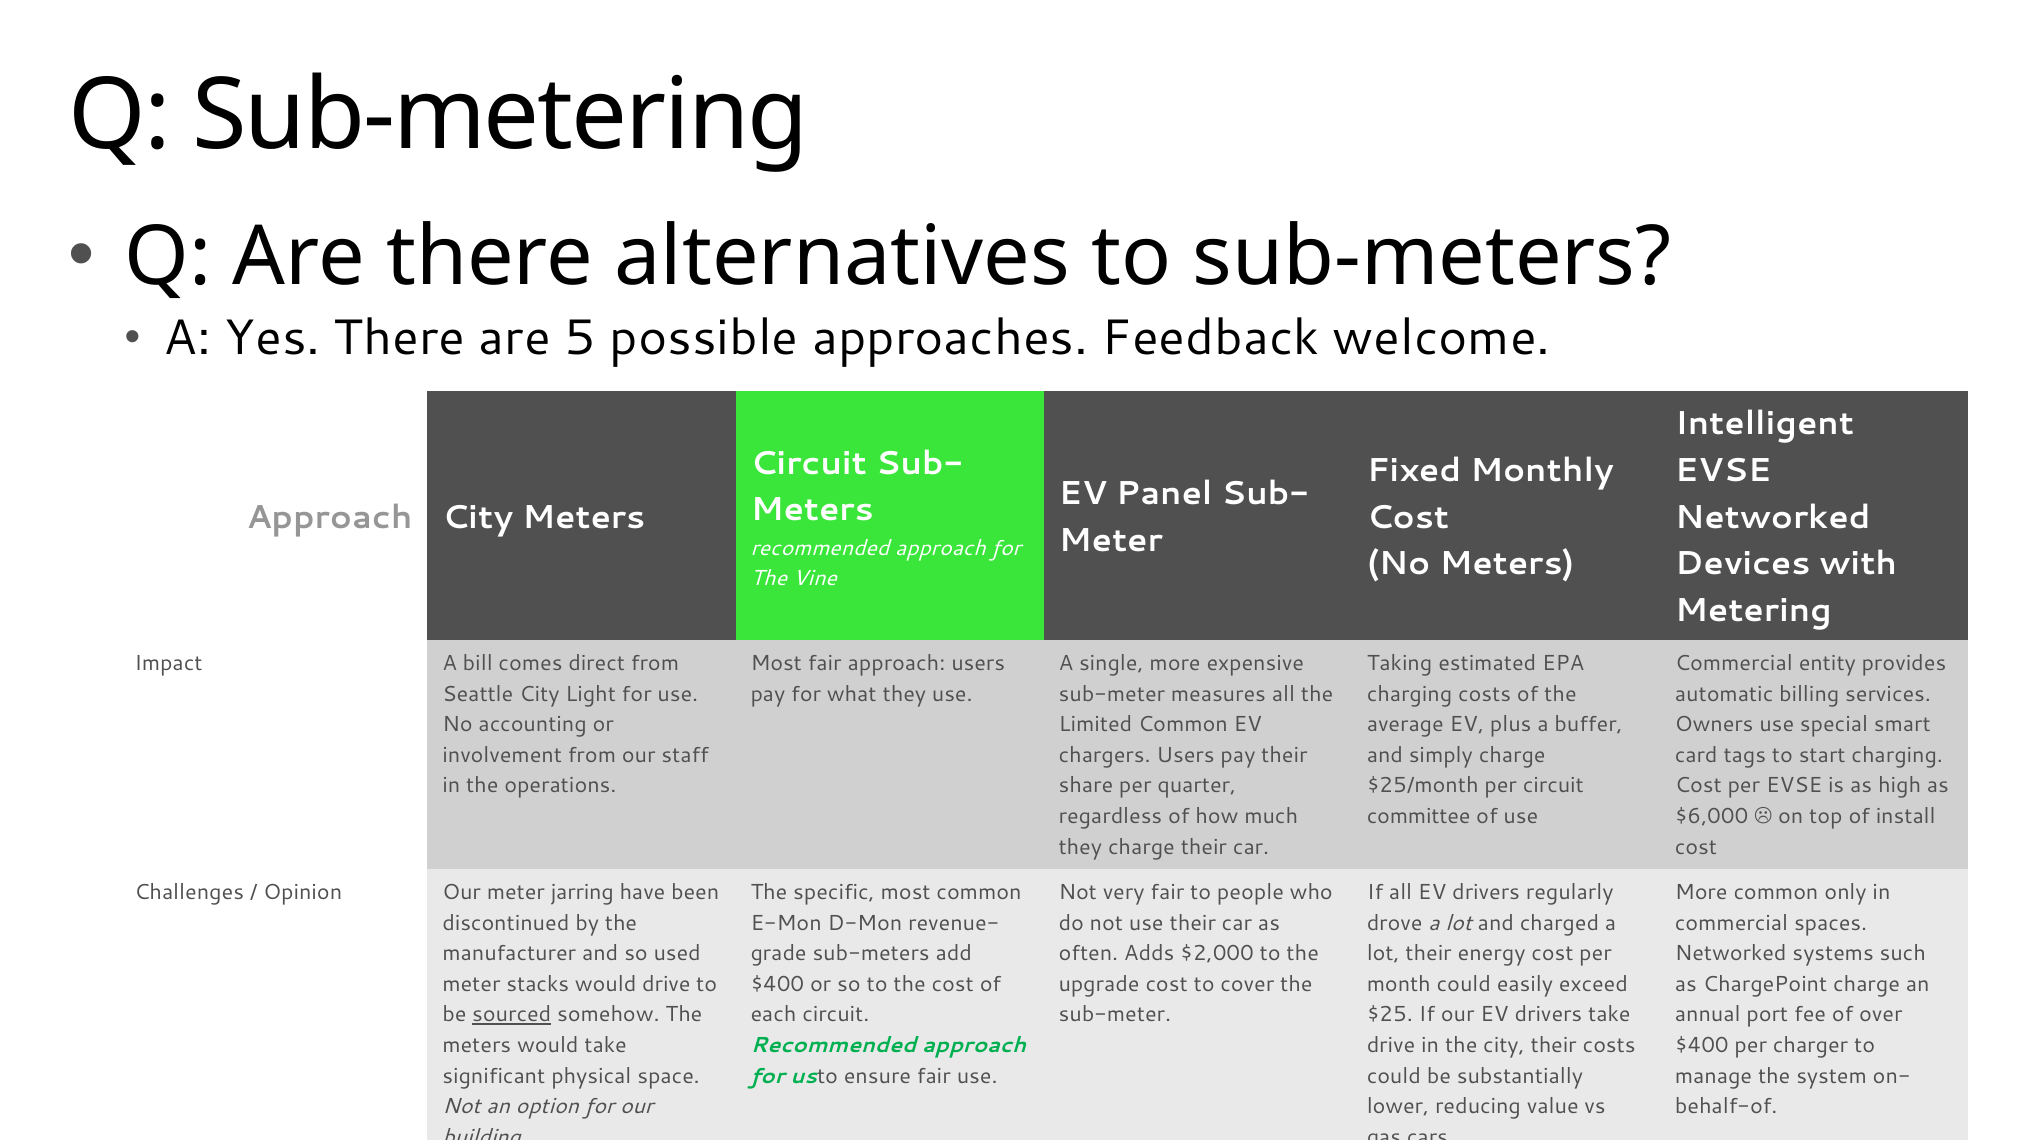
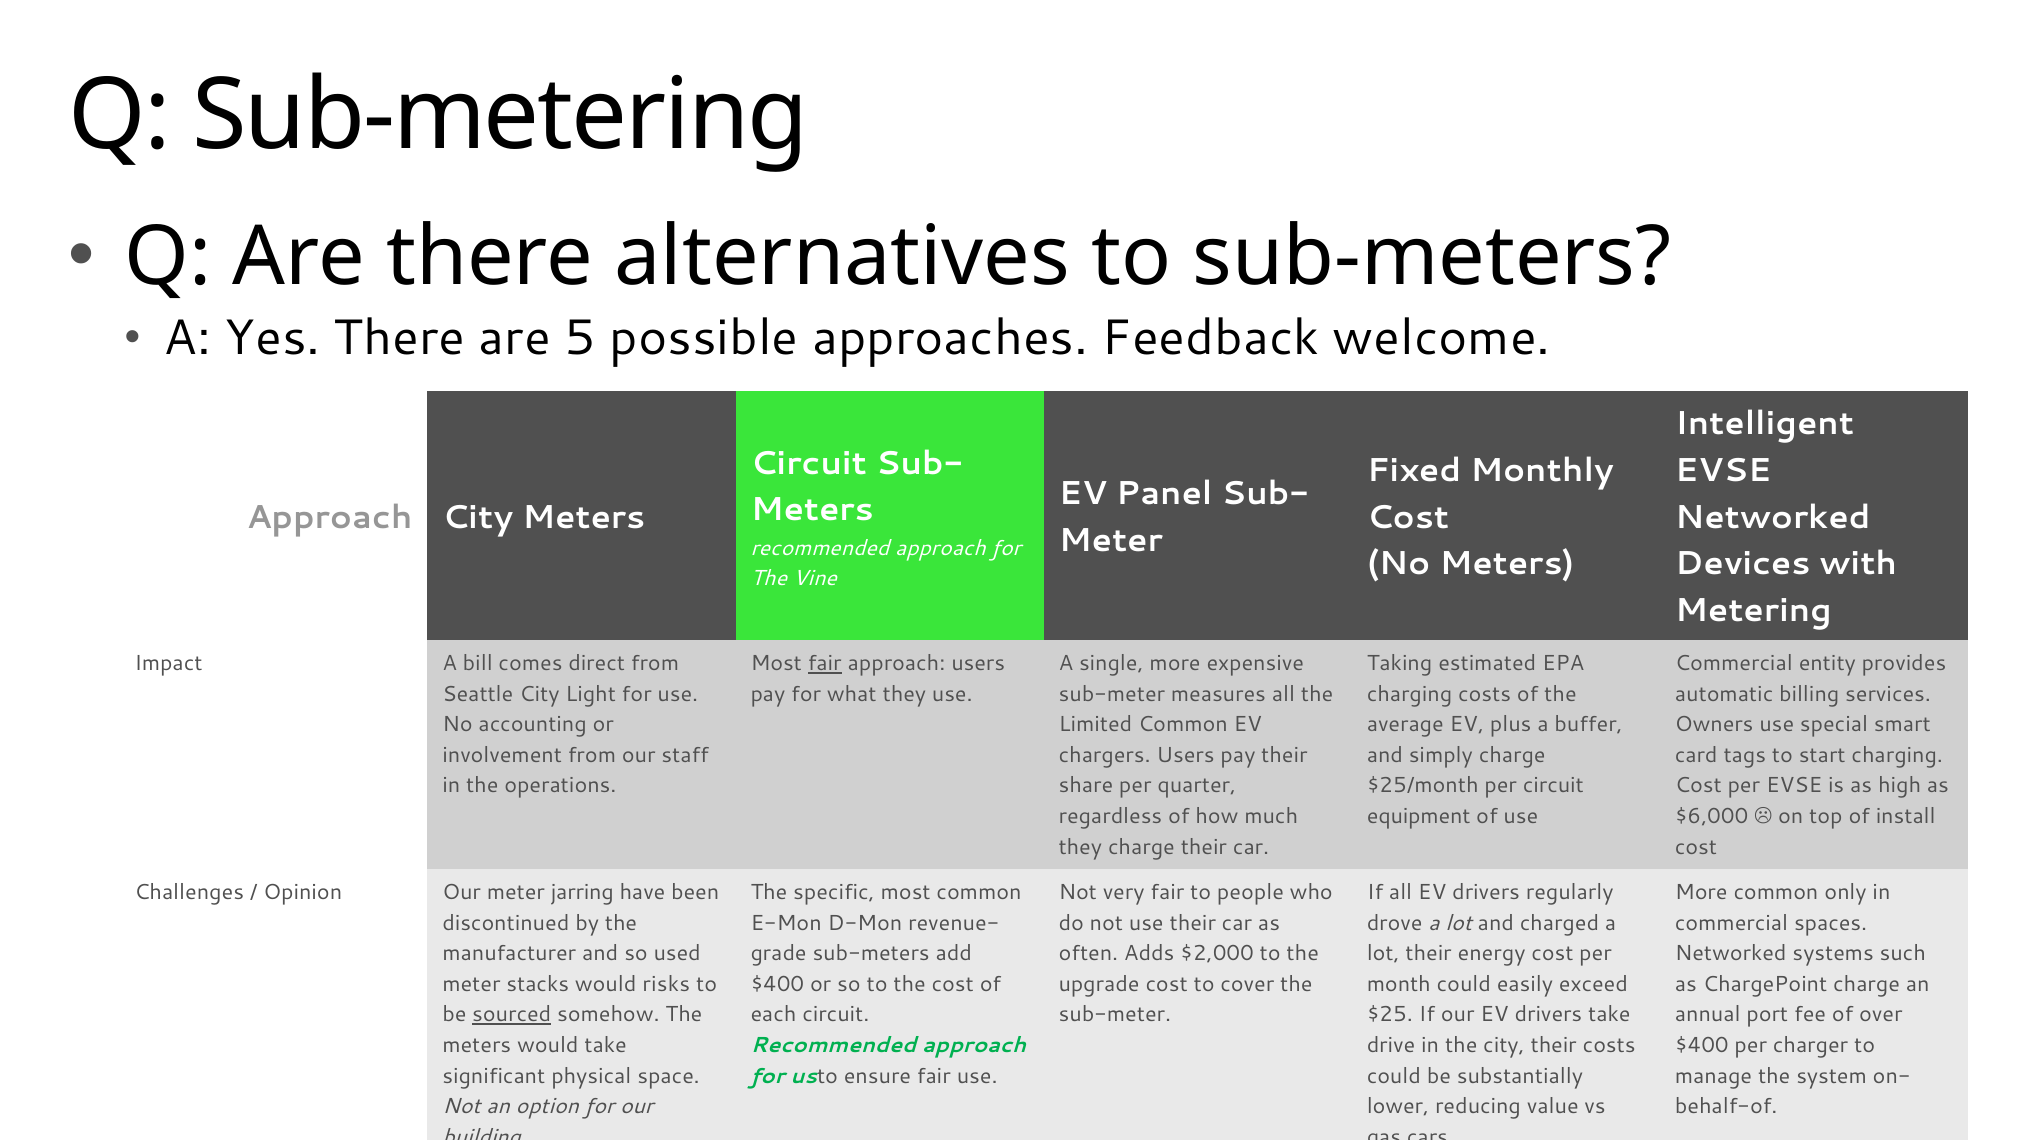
fair at (825, 664) underline: none -> present
committee: committee -> equipment
would drive: drive -> risks
